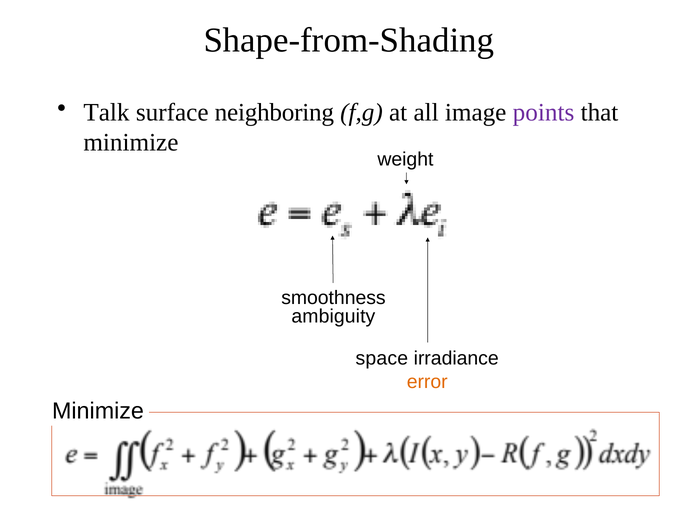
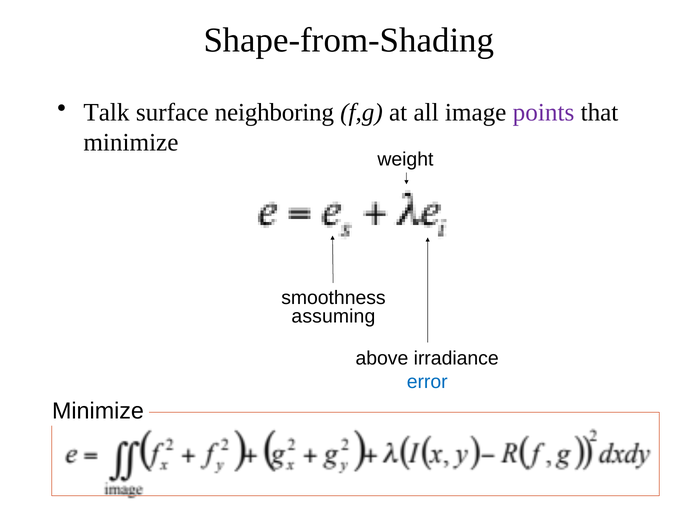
ambiguity: ambiguity -> assuming
space: space -> above
error colour: orange -> blue
